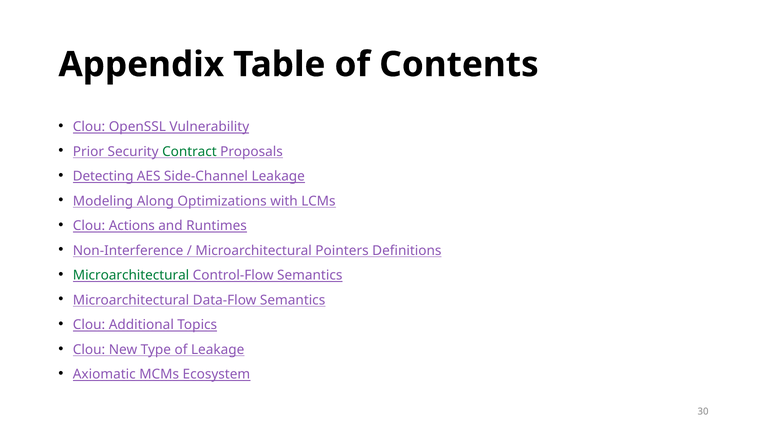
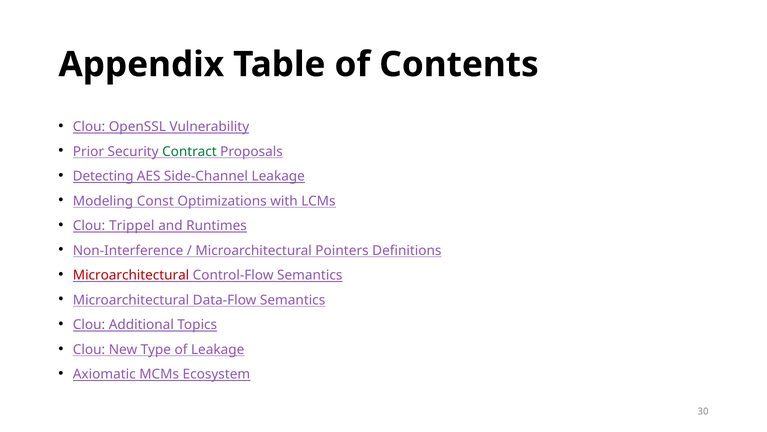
Along: Along -> Const
Actions: Actions -> Trippel
Microarchitectural at (131, 275) colour: green -> red
